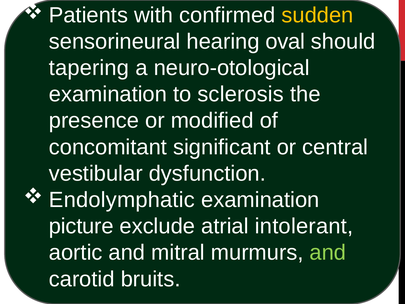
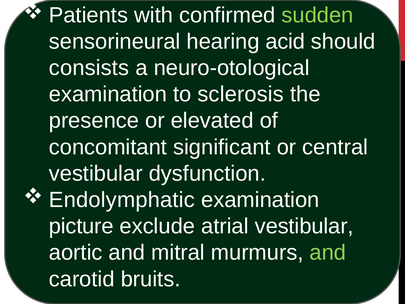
sudden colour: yellow -> light green
oval: oval -> acid
tapering: tapering -> consists
modified: modified -> elevated
atrial intolerant: intolerant -> vestibular
